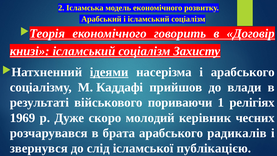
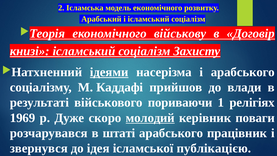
говорить: говорить -> військову
молодий underline: none -> present
чесних: чесних -> поваги
брата: брата -> штаті
радикалів: радикалів -> працівник
слід: слід -> ідея
